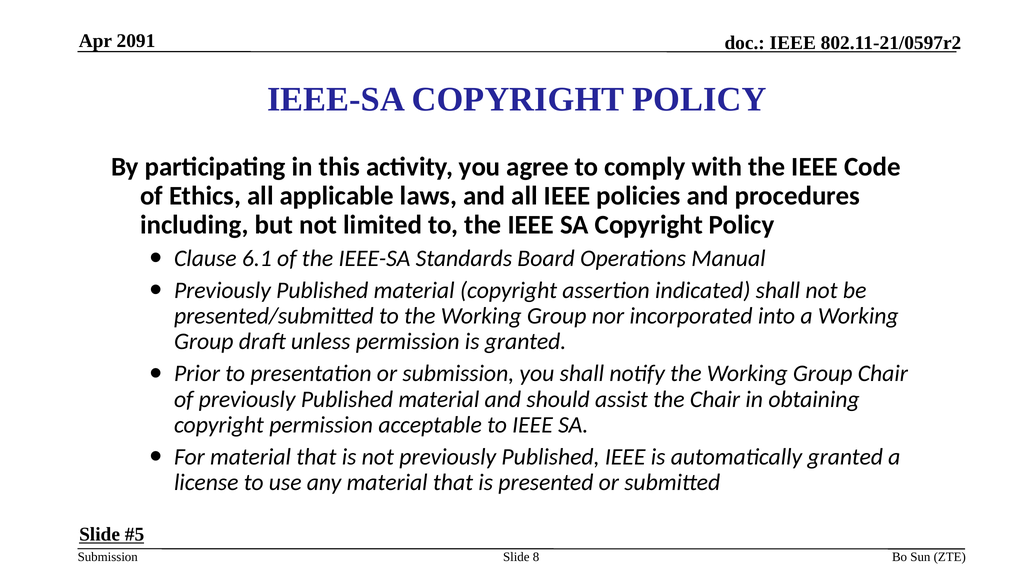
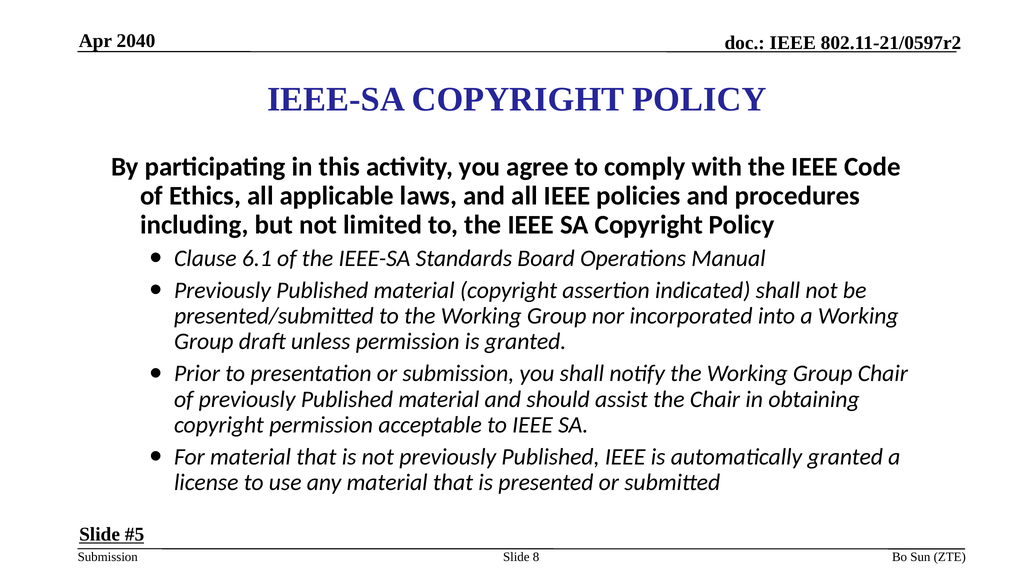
2091: 2091 -> 2040
